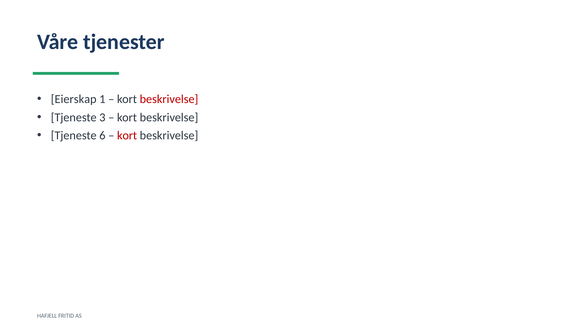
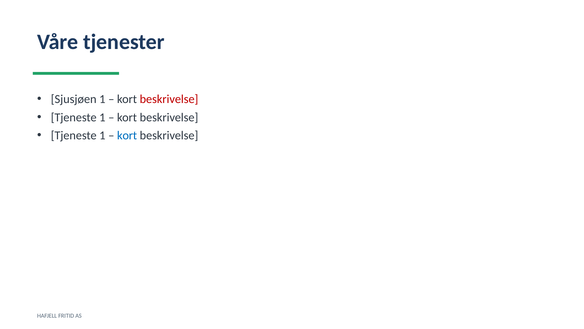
Eierskap: Eierskap -> Sjusjøen
3 at (102, 117): 3 -> 1
6 at (102, 135): 6 -> 1
kort at (127, 135) colour: red -> blue
